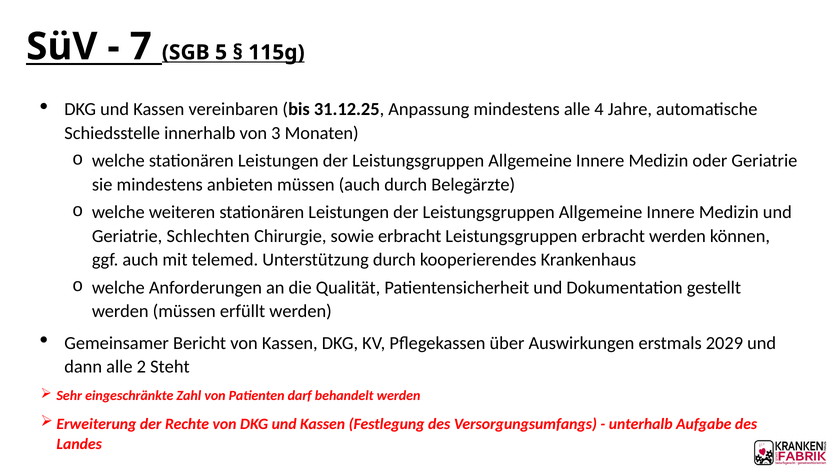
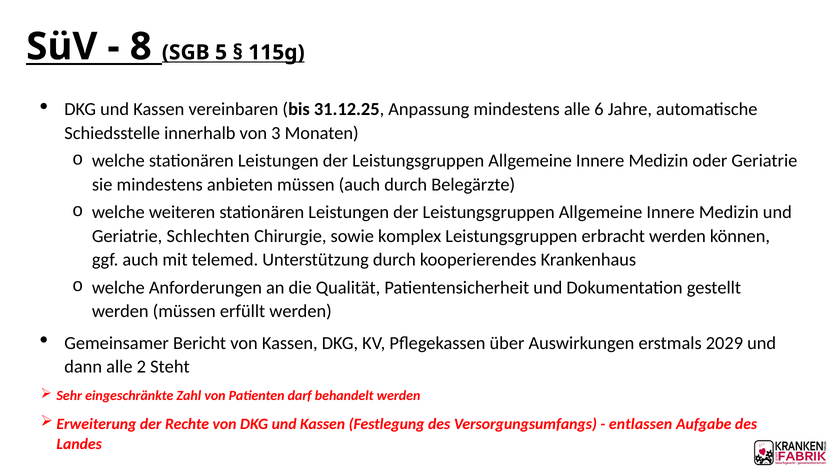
7: 7 -> 8
4: 4 -> 6
sowie erbracht: erbracht -> komplex
unterhalb: unterhalb -> entlassen
